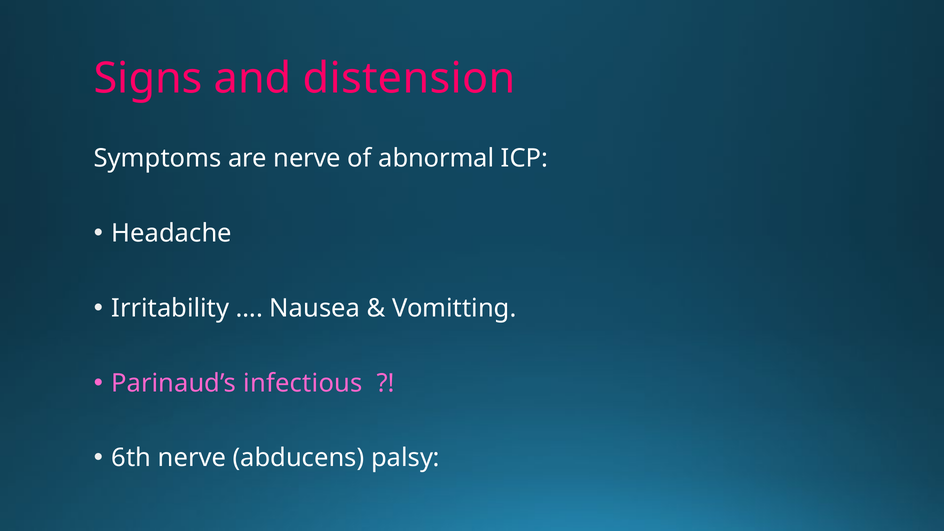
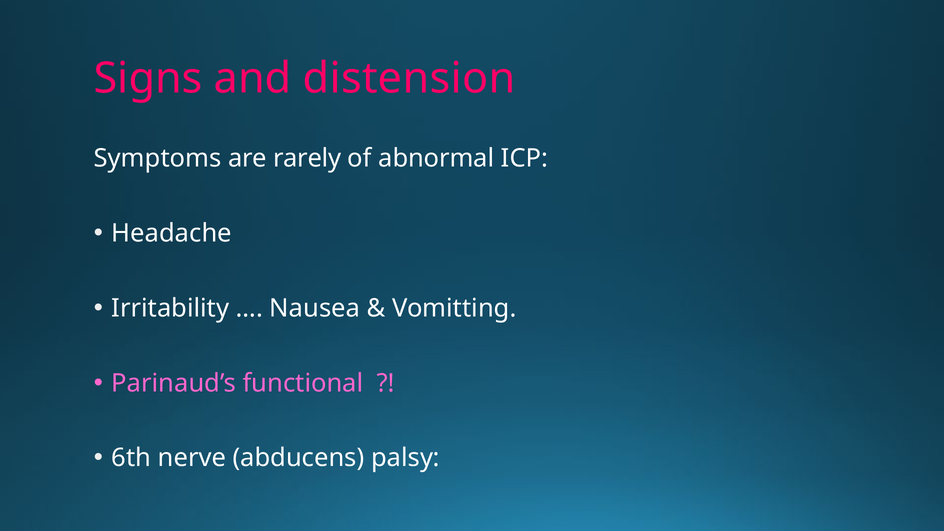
are nerve: nerve -> rarely
infectious: infectious -> functional
